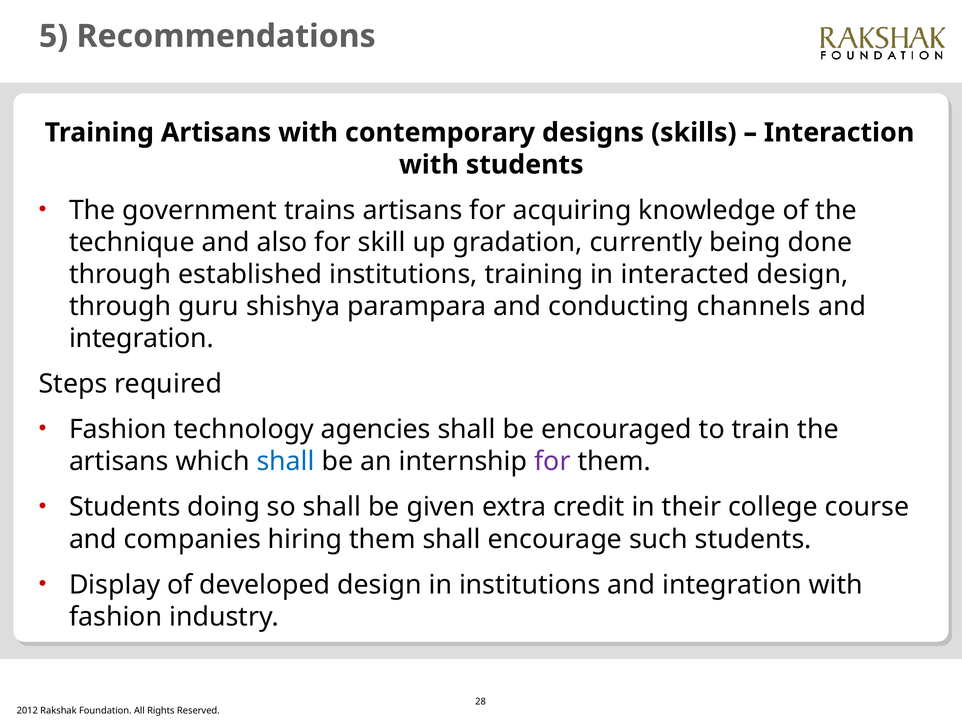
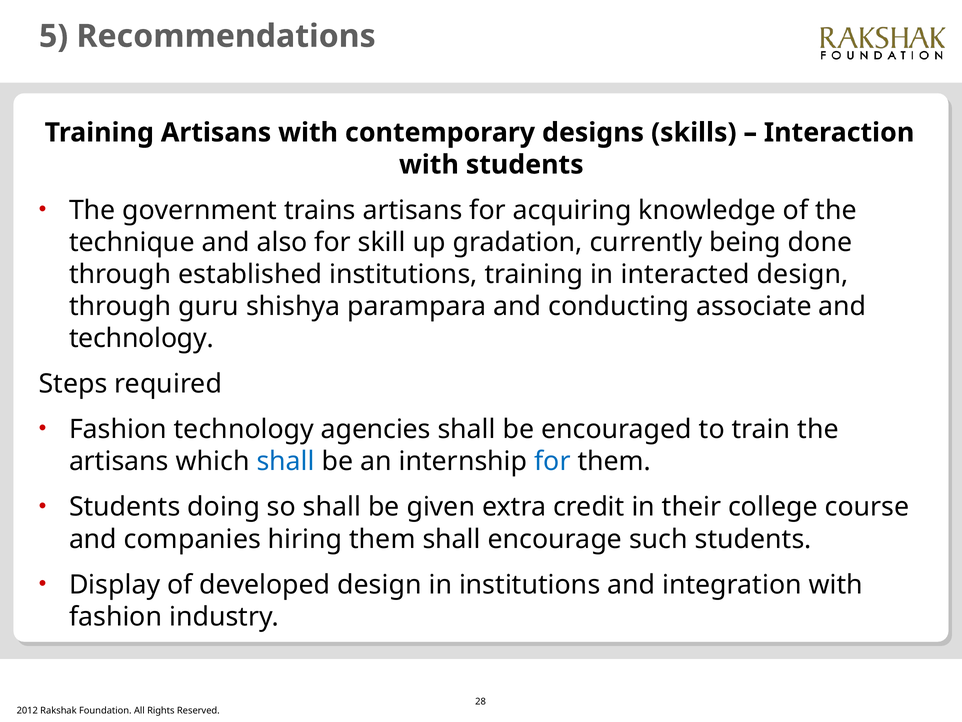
channels: channels -> associate
integration at (141, 338): integration -> technology
for at (553, 461) colour: purple -> blue
